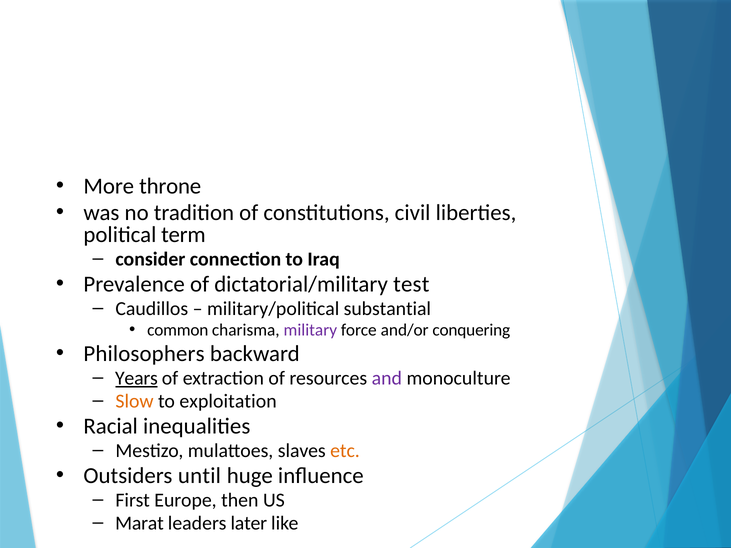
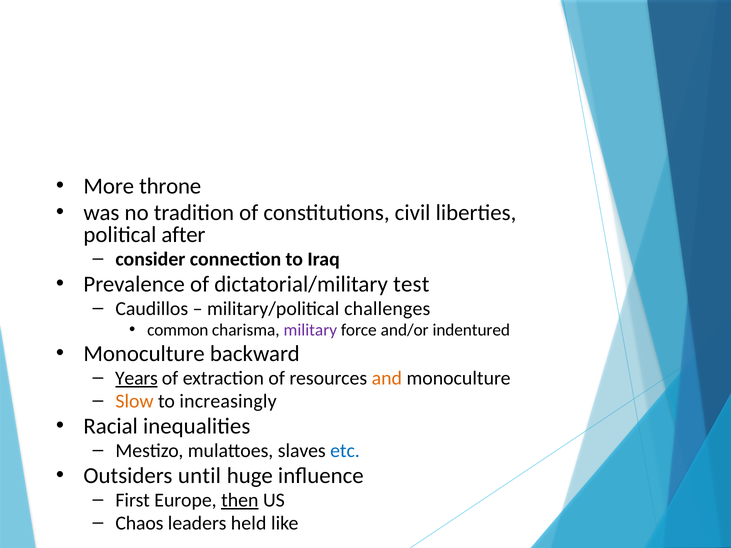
term: term -> after
substantial: substantial -> challenges
conquering: conquering -> indentured
Philosophers at (144, 354): Philosophers -> Monoculture
and colour: purple -> orange
exploitation: exploitation -> increasingly
etc colour: orange -> blue
then underline: none -> present
Marat: Marat -> Chaos
later: later -> held
